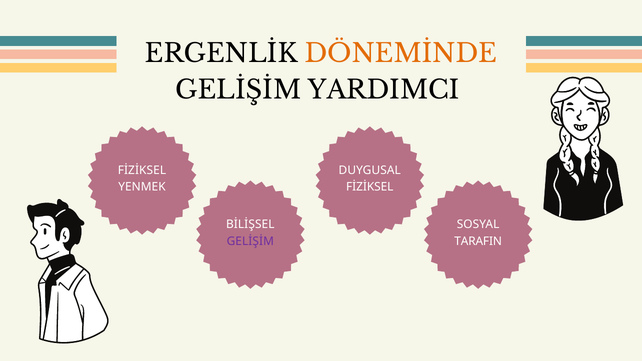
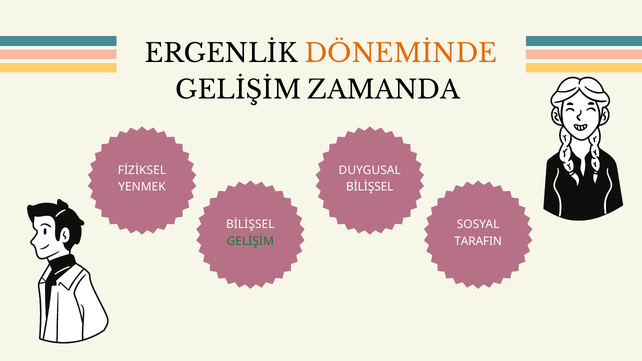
YARDIMCI: YARDIMCI -> ZAMANDA
FİZİKSEL at (370, 187): FİZİKSEL -> BİLİŞSEL
GELİŞİM at (250, 241) colour: purple -> green
